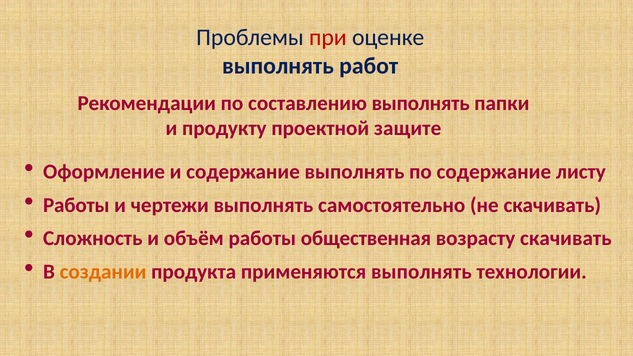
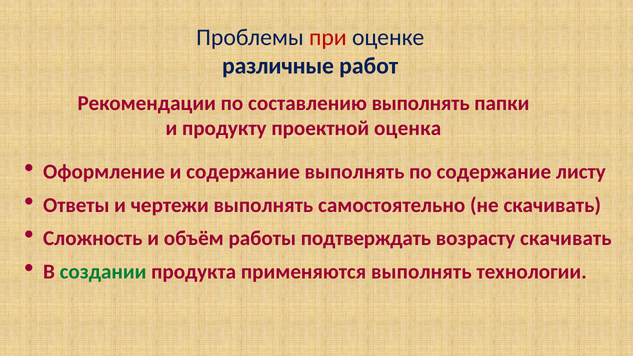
выполнять at (278, 66): выполнять -> различные
защите: защите -> оценка
Работы at (76, 205): Работы -> Ответы
общественная: общественная -> подтверждать
создании colour: orange -> green
